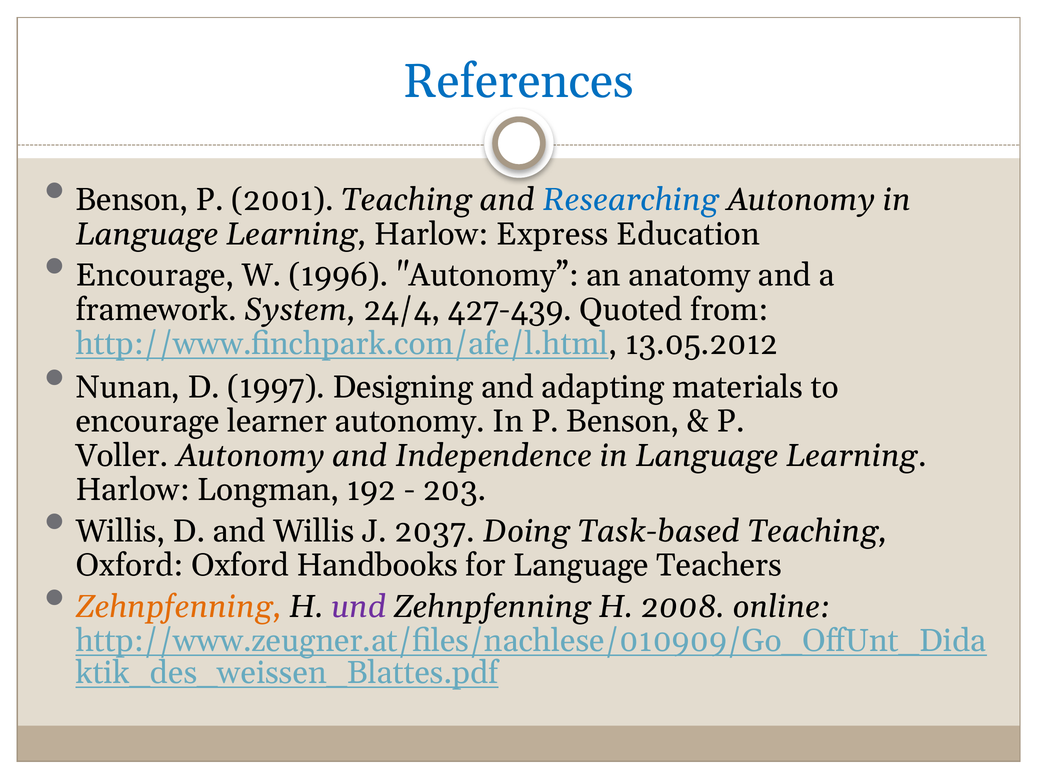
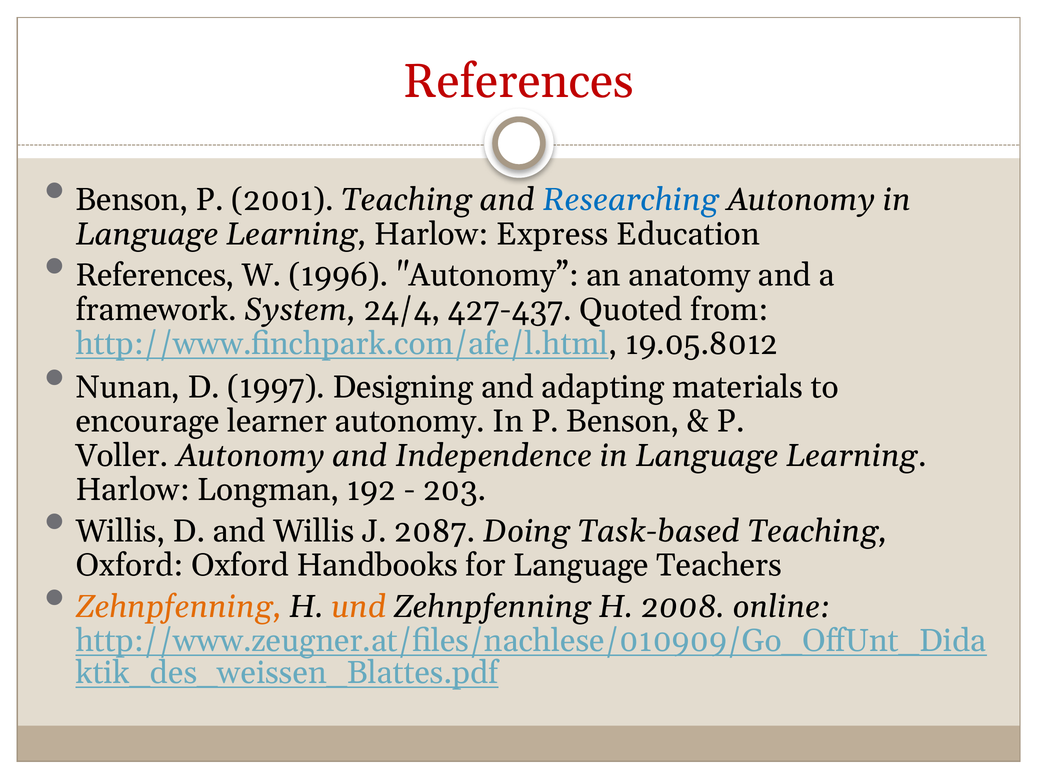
References at (519, 82) colour: blue -> red
Encourage at (155, 275): Encourage -> References
427-439: 427-439 -> 427-437
13.05.2012: 13.05.2012 -> 19.05.8012
2037: 2037 -> 2087
und colour: purple -> orange
